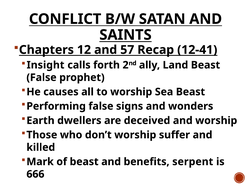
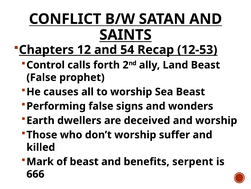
57: 57 -> 54
12-41: 12-41 -> 12-53
Insight: Insight -> Control
